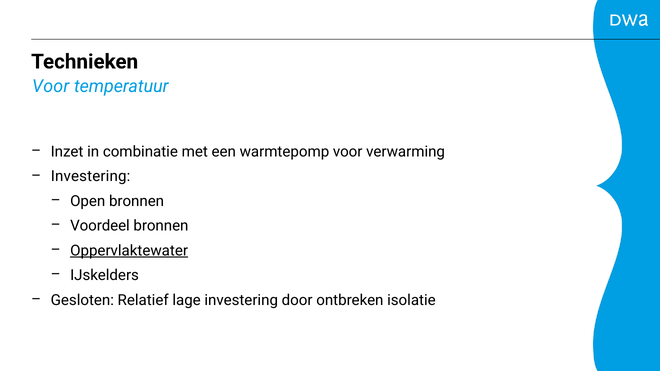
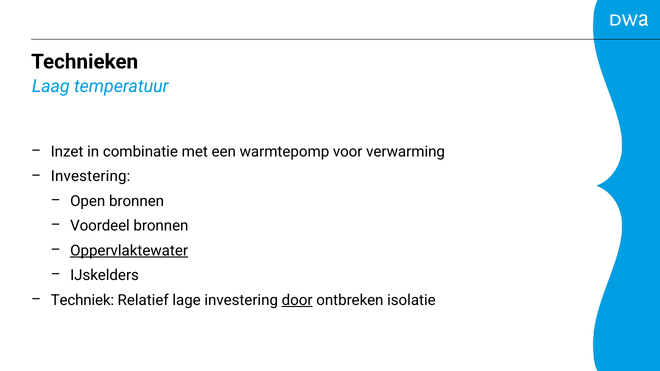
Voor at (51, 87): Voor -> Laag
Gesloten: Gesloten -> Techniek
door underline: none -> present
